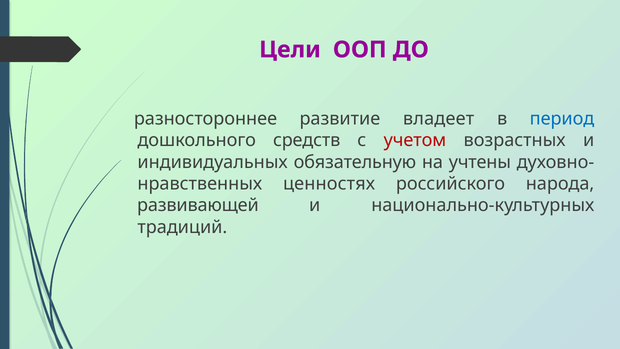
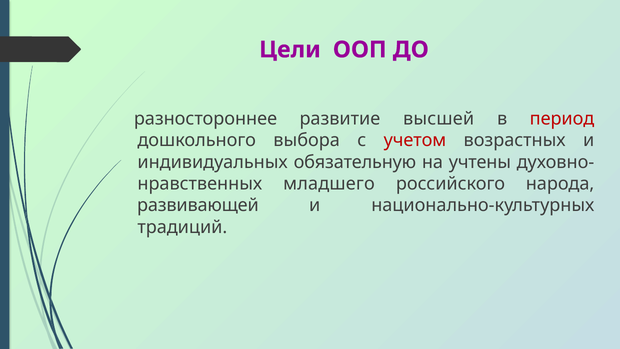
владеет: владеет -> высшей
период colour: blue -> red
средств: средств -> выбора
ценностях: ценностях -> младшего
